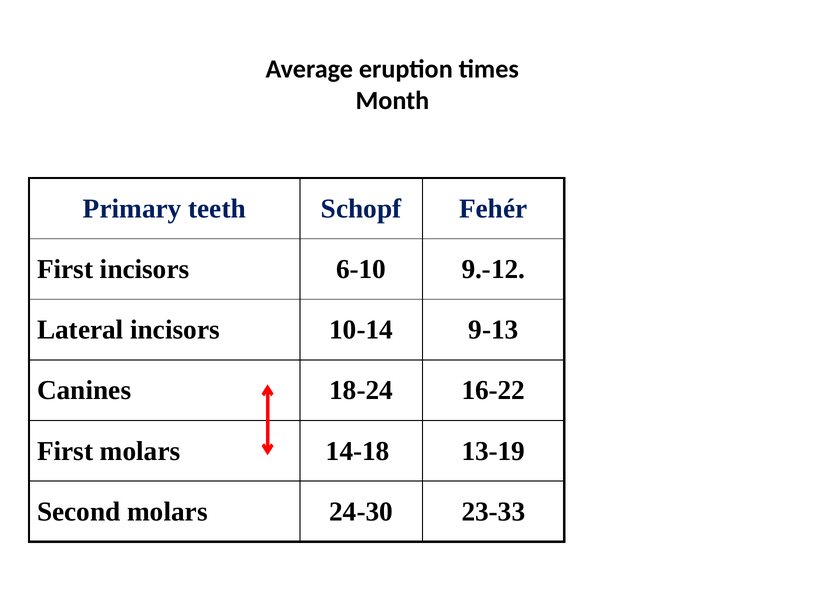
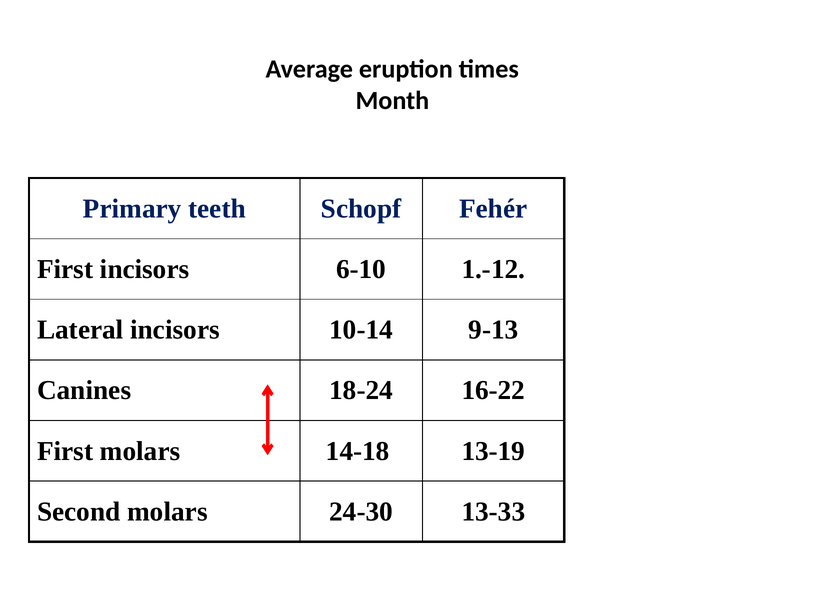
9.-12: 9.-12 -> 1.-12
23-33: 23-33 -> 13-33
